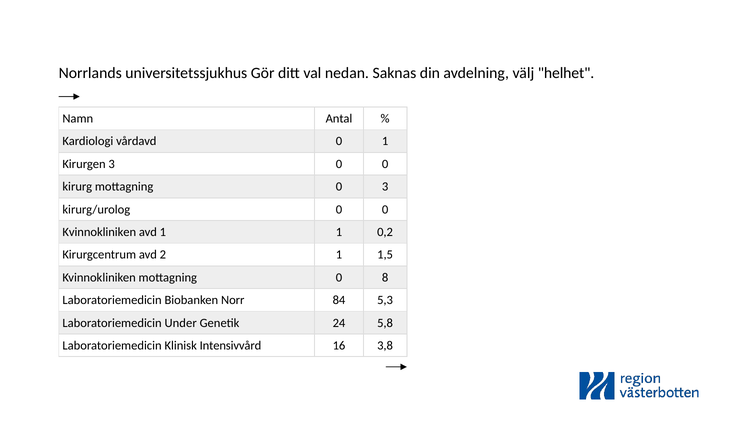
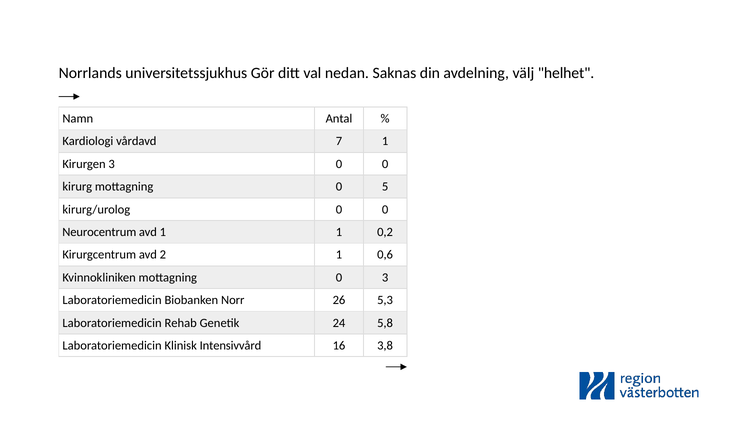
vårdavd 0: 0 -> 7
0 3: 3 -> 5
Kvinnokliniken at (99, 232): Kvinnokliniken -> Neurocentrum
1,5: 1,5 -> 0,6
0 8: 8 -> 3
84: 84 -> 26
Under: Under -> Rehab
